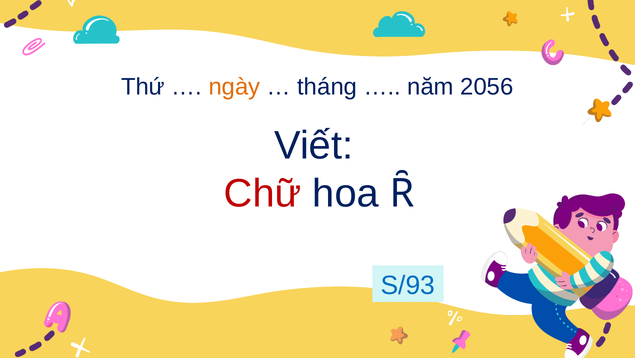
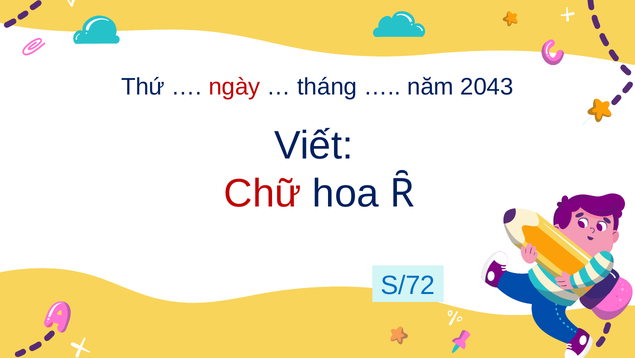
ngày colour: orange -> red
2056: 2056 -> 2043
S/93: S/93 -> S/72
